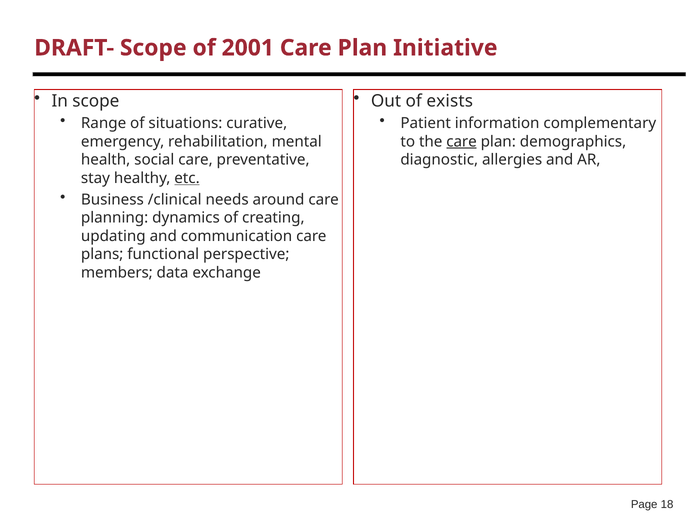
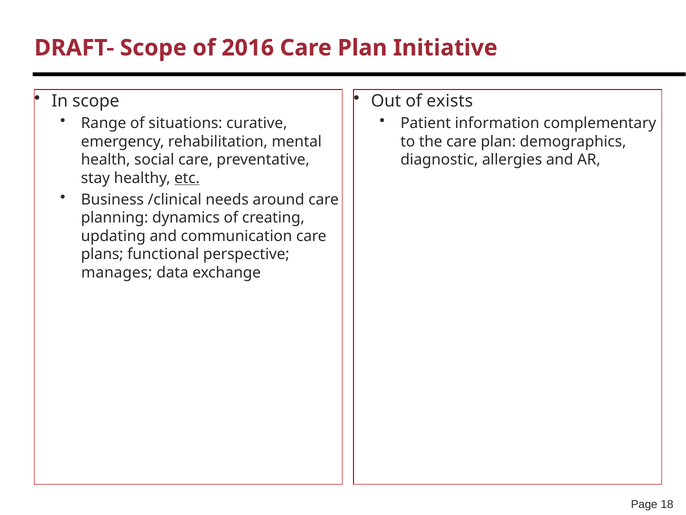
2001: 2001 -> 2016
care at (462, 141) underline: present -> none
members: members -> manages
